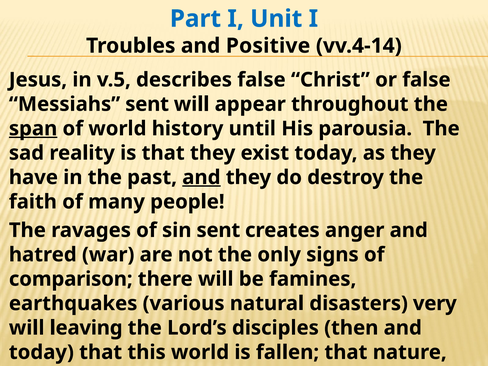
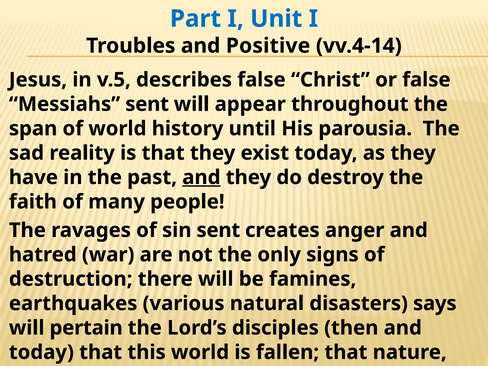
span underline: present -> none
comparison: comparison -> destruction
very: very -> says
leaving: leaving -> pertain
